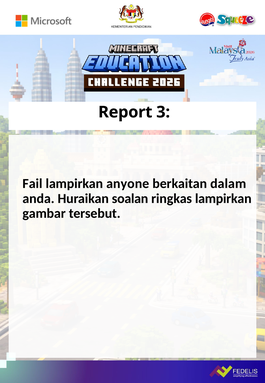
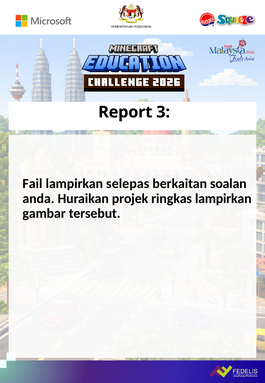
anyone: anyone -> selepas
dalam: dalam -> soalan
soalan: soalan -> projek
